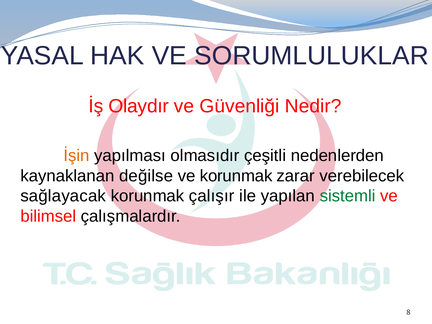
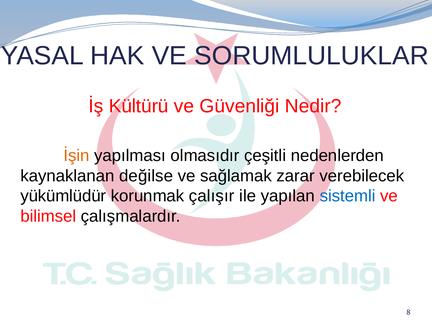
Olaydır: Olaydır -> Kültürü
ve korunmak: korunmak -> sağlamak
sağlayacak: sağlayacak -> yükümlüdür
sistemli colour: green -> blue
